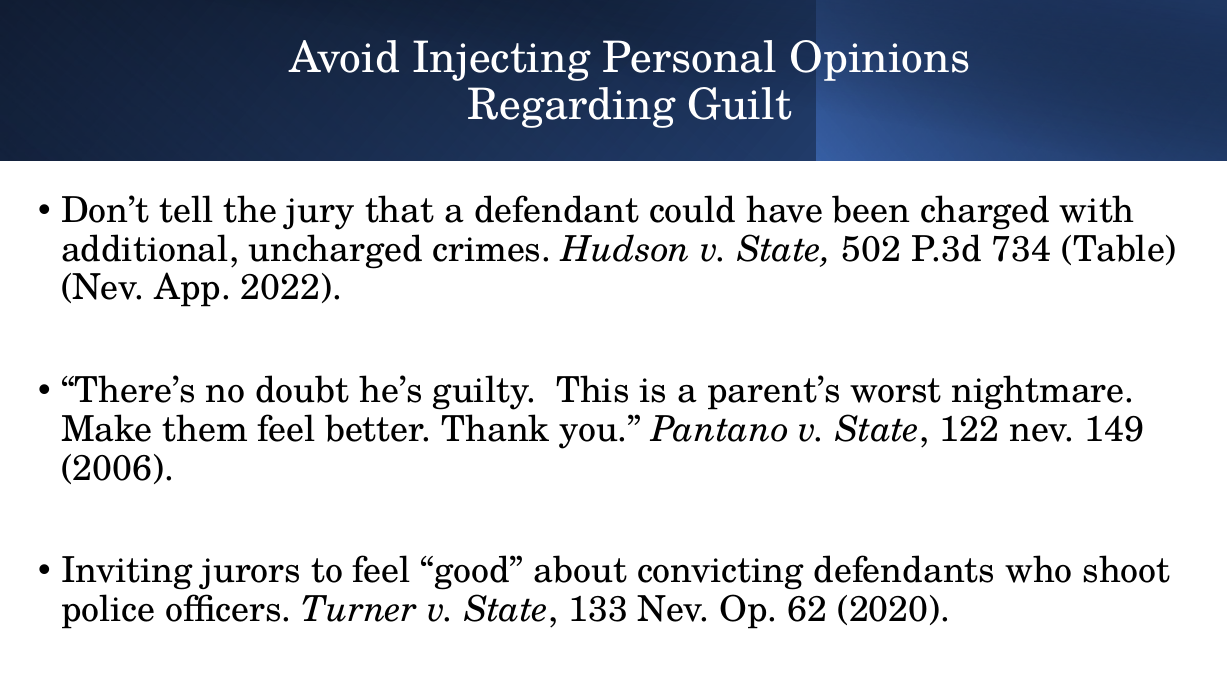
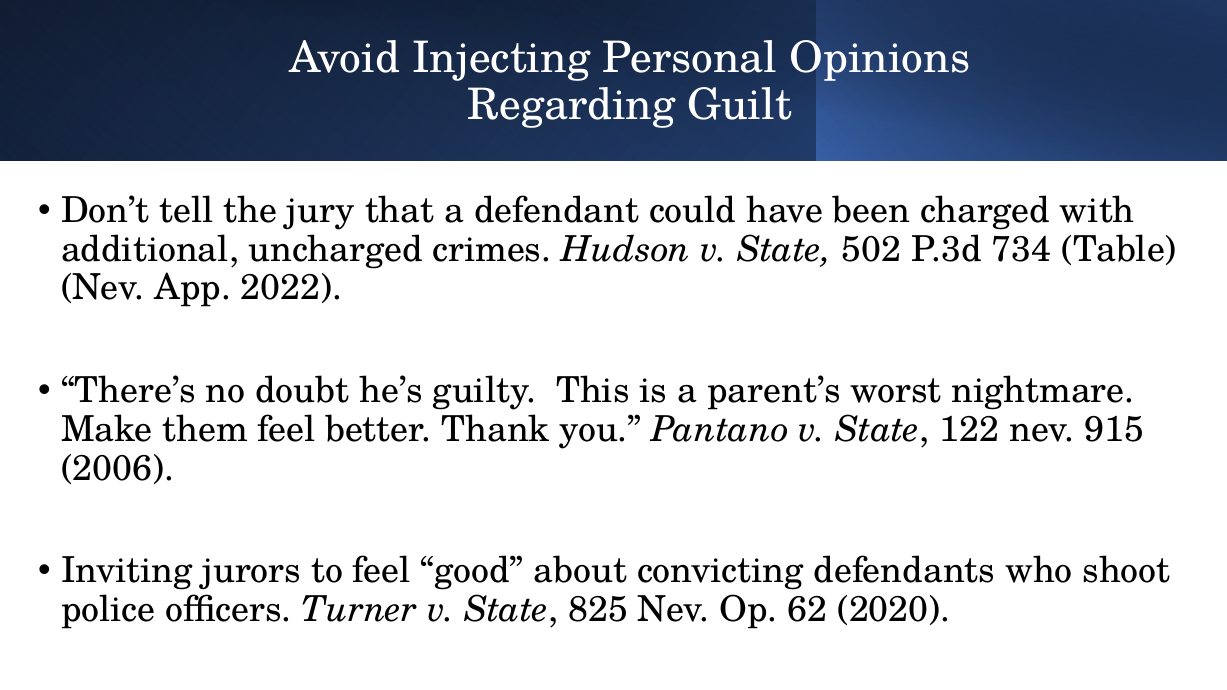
149: 149 -> 915
133: 133 -> 825
